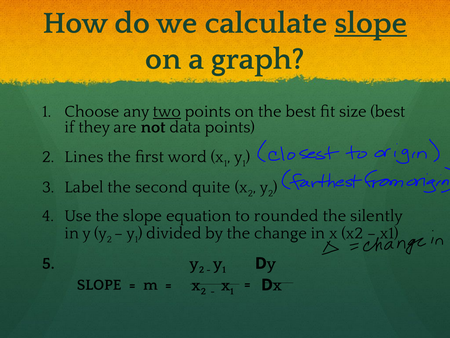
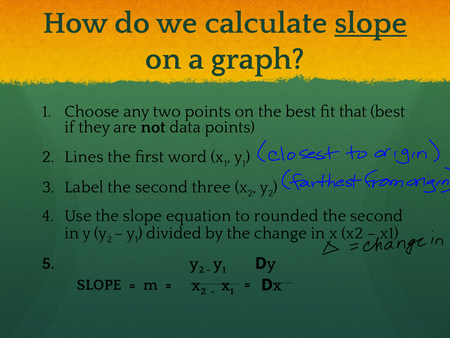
two underline: present -> none
size: size -> that
quite: quite -> three
silently at (377, 215): silently -> second
